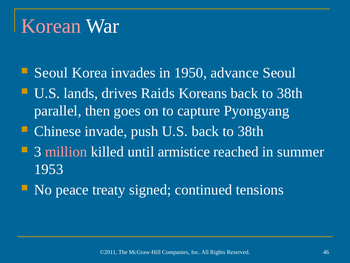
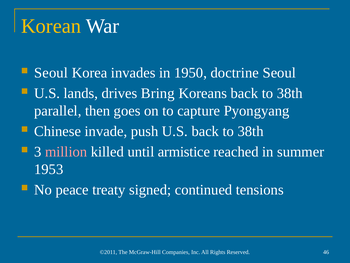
Korean colour: pink -> yellow
advance: advance -> doctrine
Raids: Raids -> Bring
